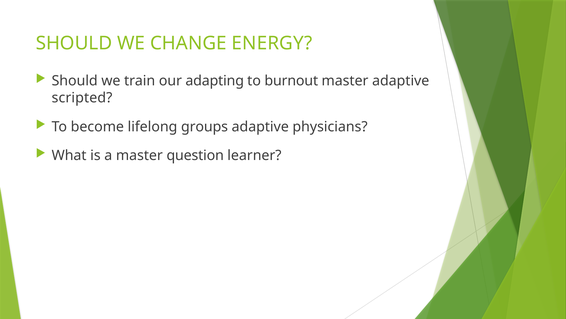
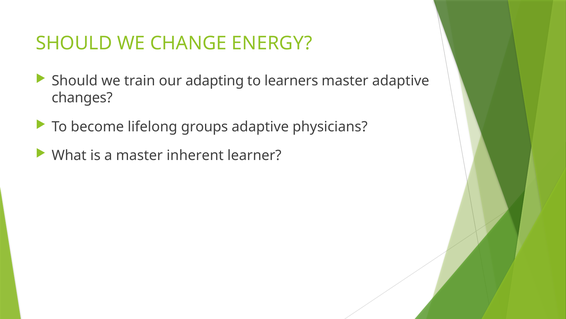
burnout: burnout -> learners
scripted: scripted -> changes
question: question -> inherent
